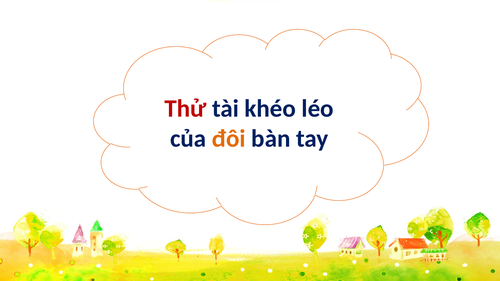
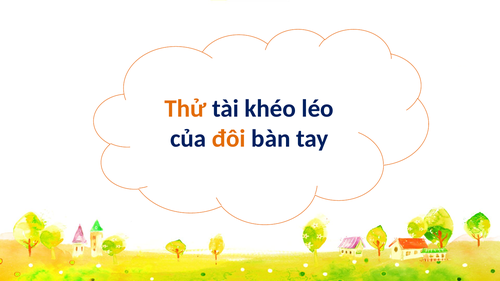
Thử colour: red -> orange
